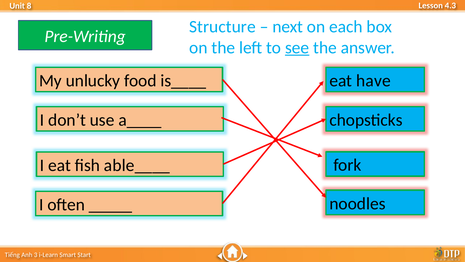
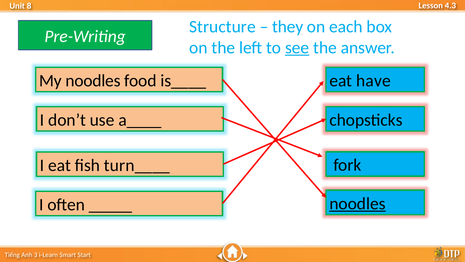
next: next -> they
My unlucky: unlucky -> noodles
able____: able____ -> turn____
noodles at (358, 203) underline: none -> present
